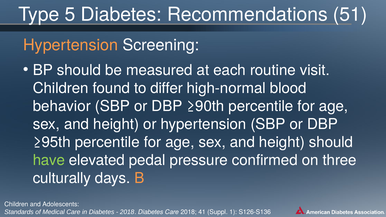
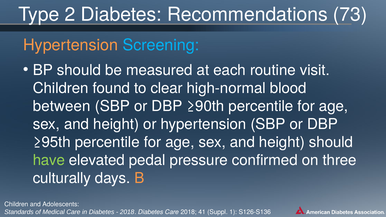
5: 5 -> 2
51: 51 -> 73
Screening colour: white -> light blue
differ: differ -> clear
behavior: behavior -> between
